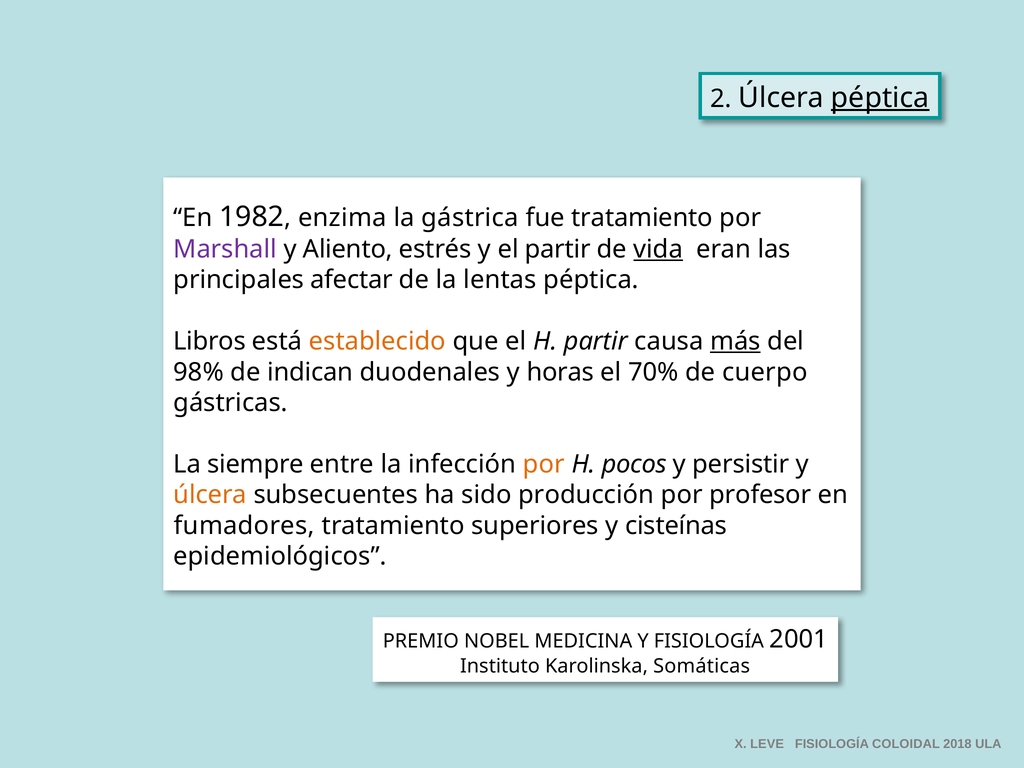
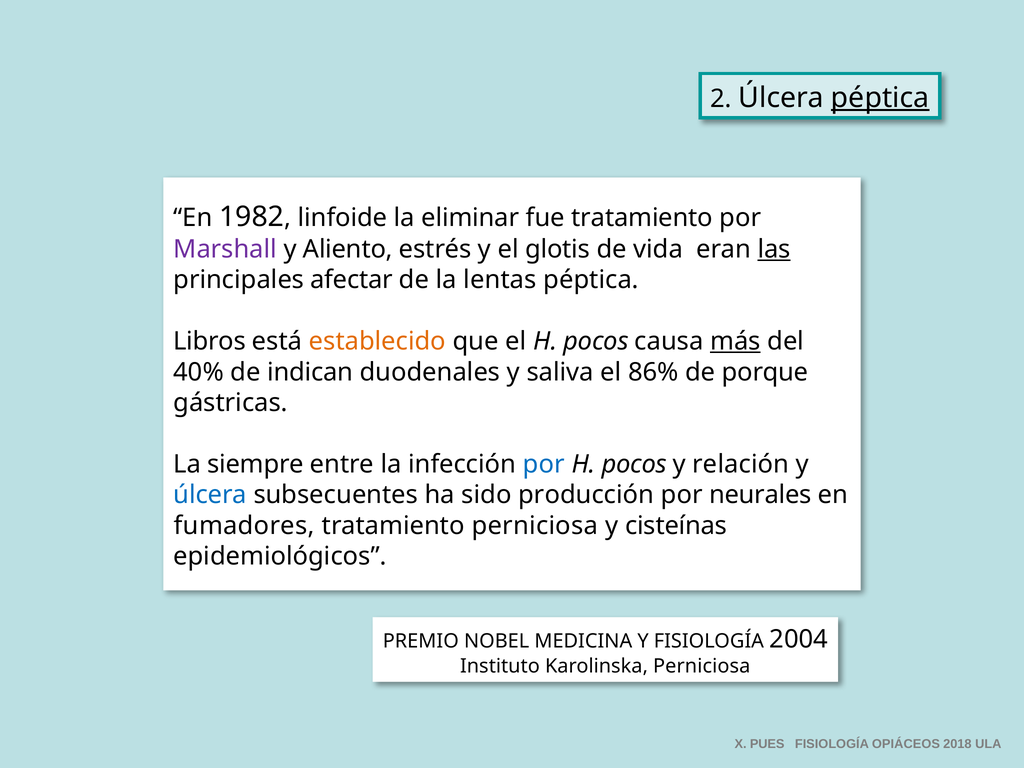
enzima: enzima -> linfoide
gástrica: gástrica -> eliminar
el partir: partir -> glotis
vida underline: present -> none
las underline: none -> present
el H partir: partir -> pocos
98%: 98% -> 40%
horas: horas -> saliva
70%: 70% -> 86%
cuerpo: cuerpo -> porque
por at (544, 464) colour: orange -> blue
persistir: persistir -> relación
úlcera at (210, 495) colour: orange -> blue
profesor: profesor -> neurales
tratamiento superiores: superiores -> perniciosa
2001: 2001 -> 2004
Karolinska Somáticas: Somáticas -> Perniciosa
LEVE: LEVE -> PUES
COLOIDAL: COLOIDAL -> OPIÁCEOS
